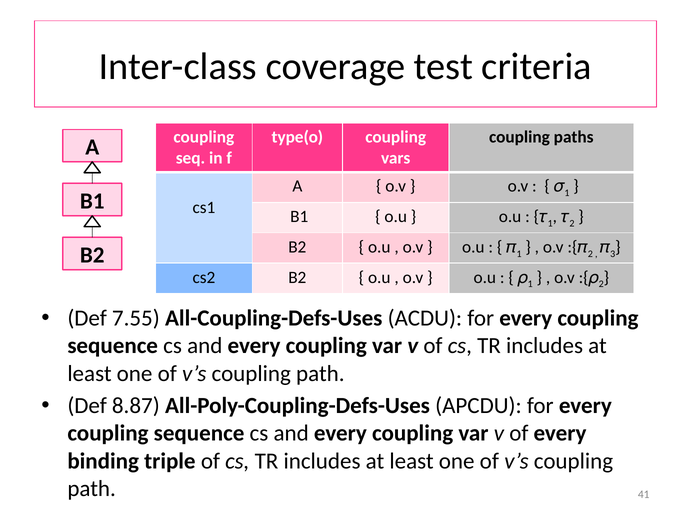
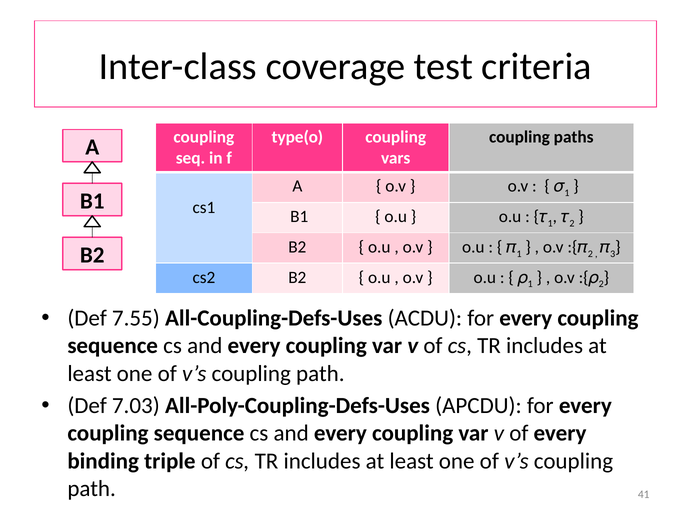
8.87: 8.87 -> 7.03
